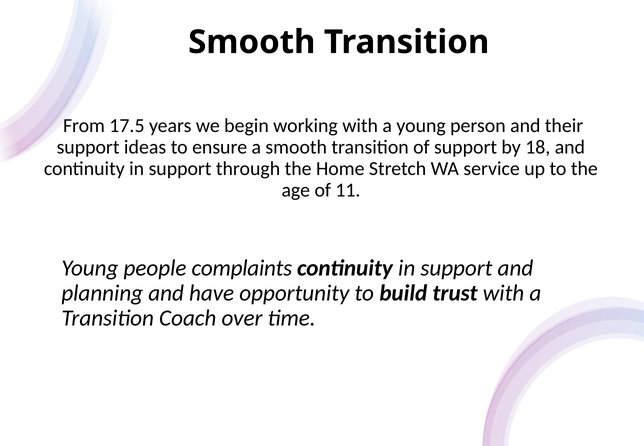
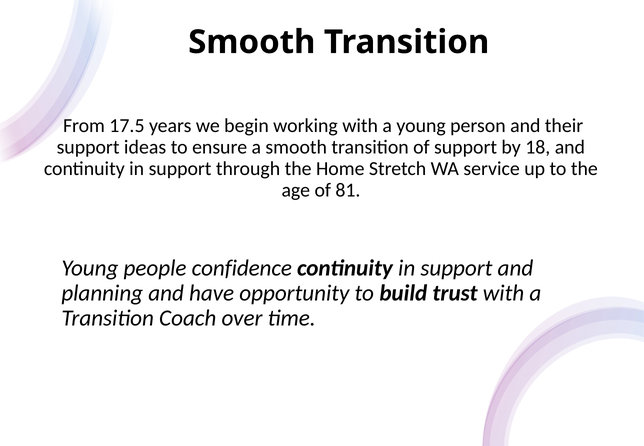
11: 11 -> 81
complaints: complaints -> confidence
